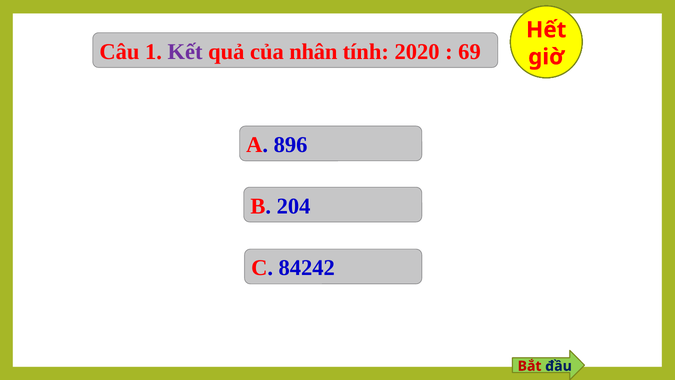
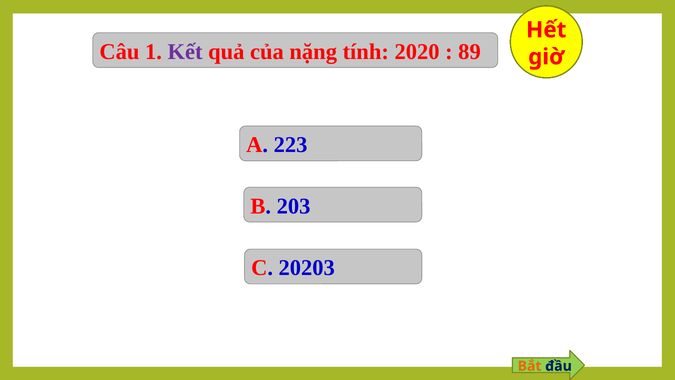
nhân: nhân -> nặng
69: 69 -> 89
896: 896 -> 223
204: 204 -> 203
84242: 84242 -> 20203
Bắt colour: red -> orange
